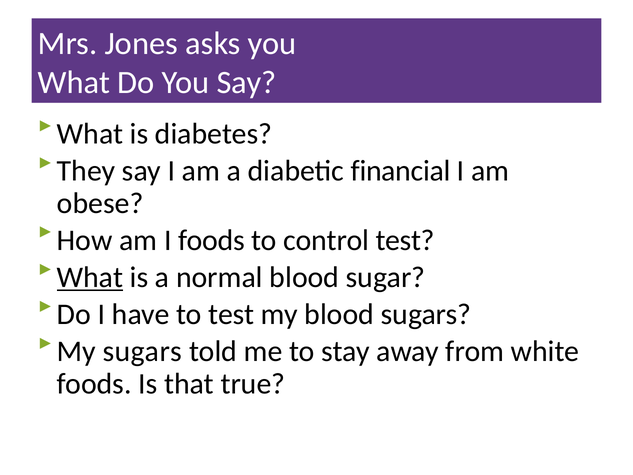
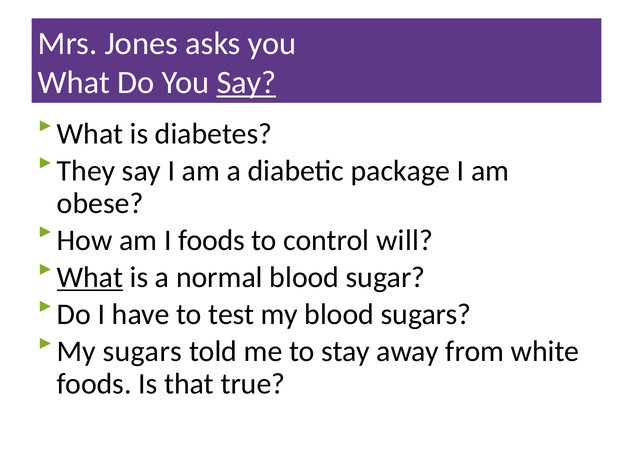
Say at (246, 82) underline: none -> present
financial: financial -> package
control test: test -> will
